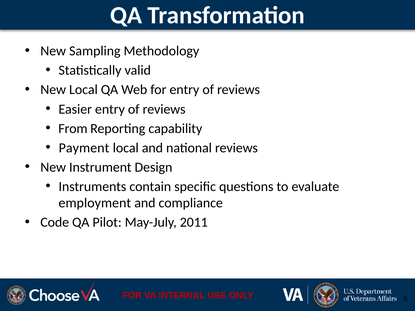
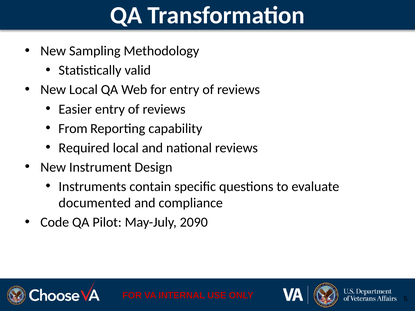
Payment: Payment -> Required
employment: employment -> documented
2011: 2011 -> 2090
